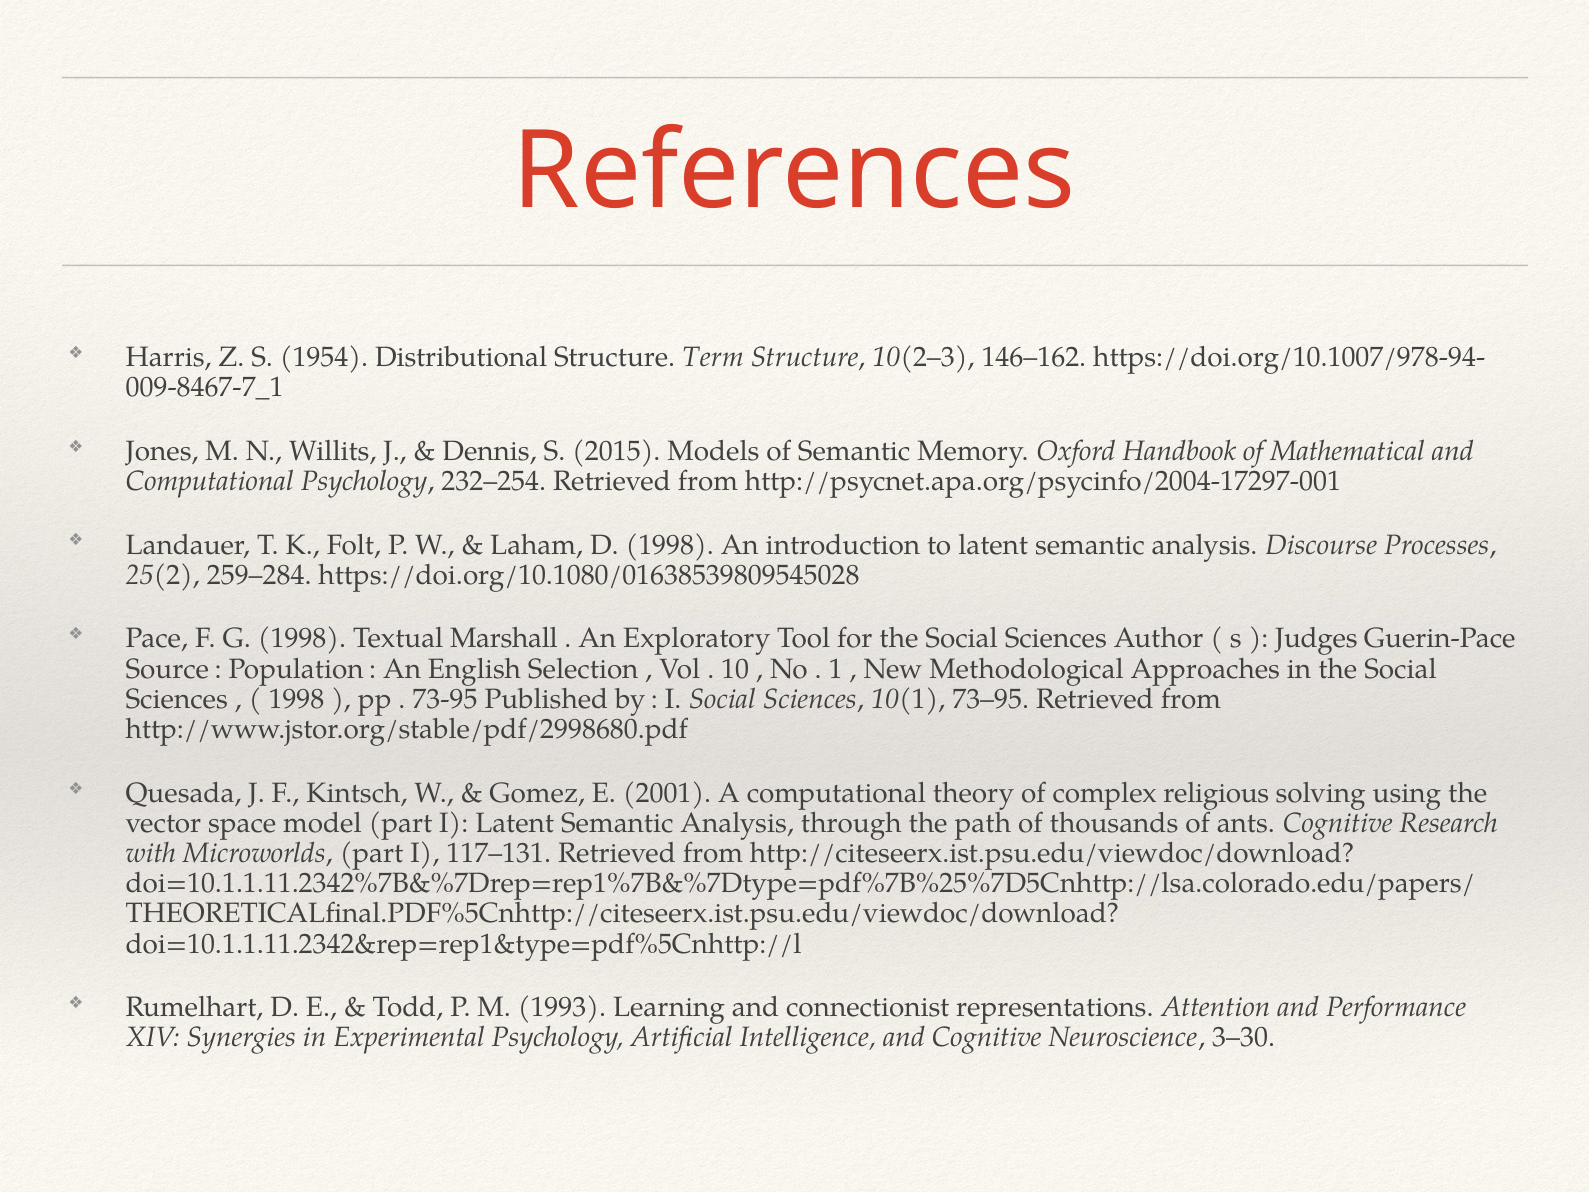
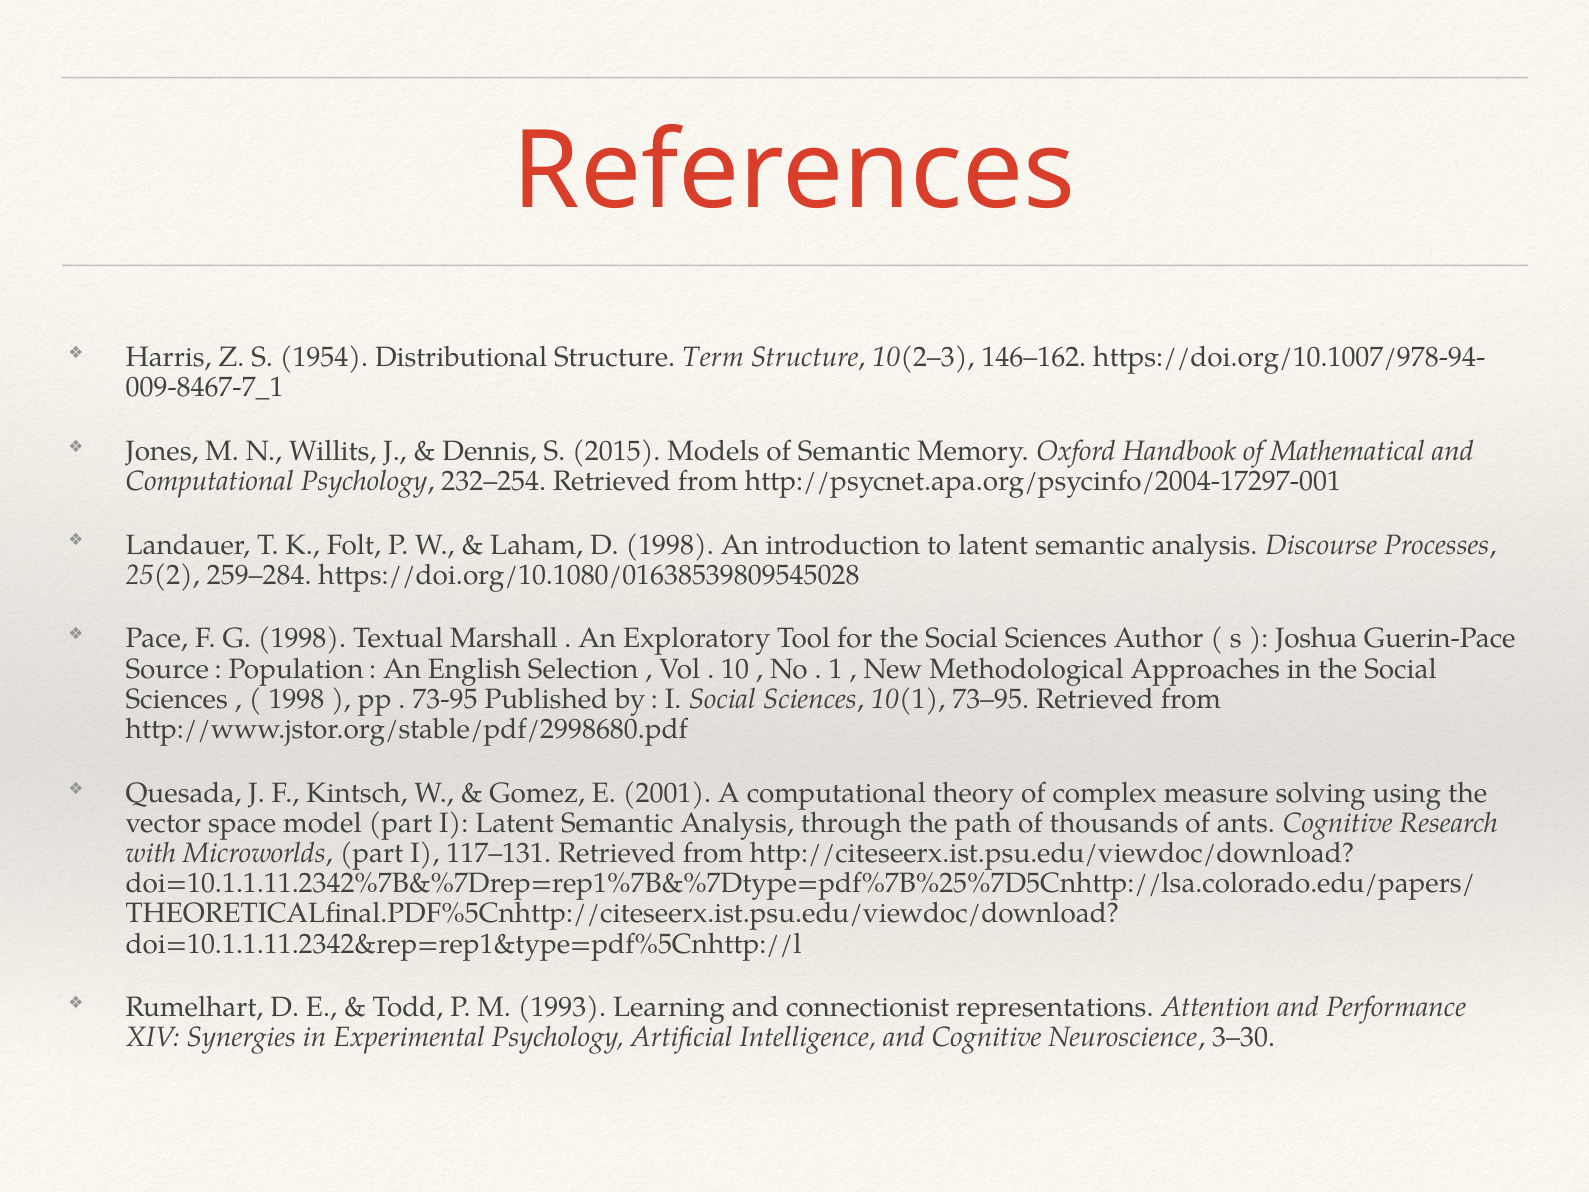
Judges: Judges -> Joshua
religious: religious -> measure
